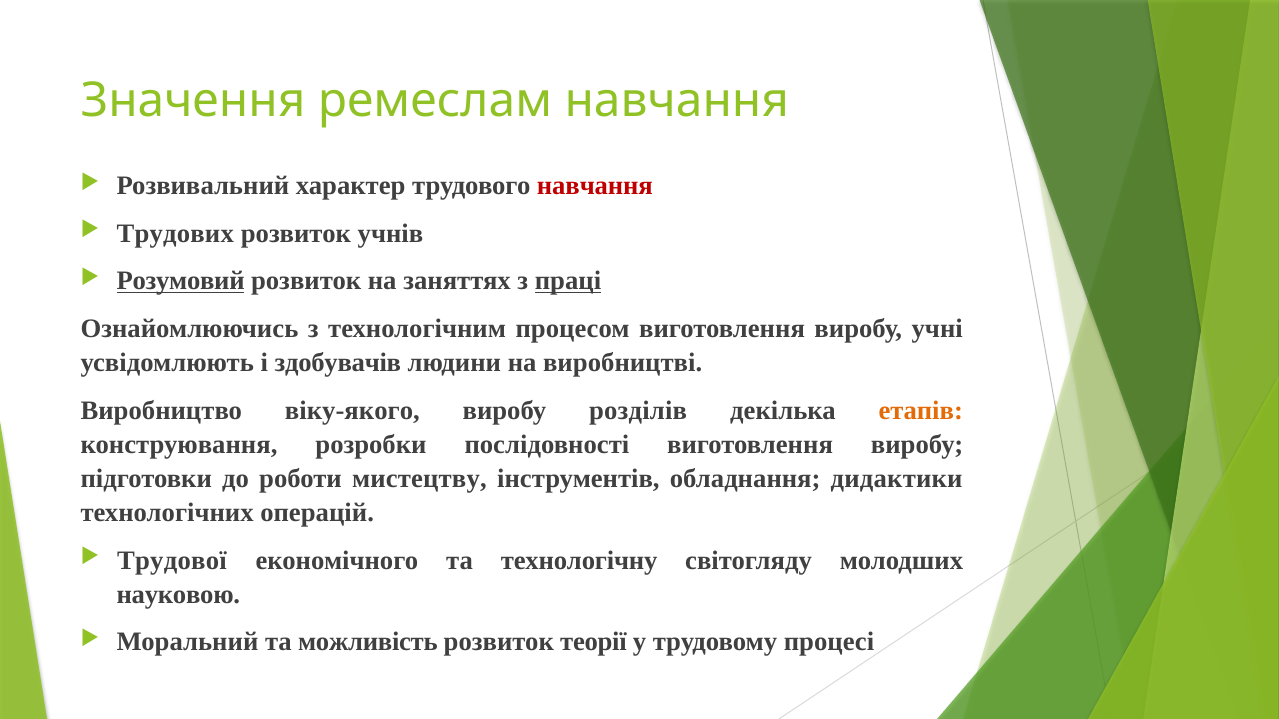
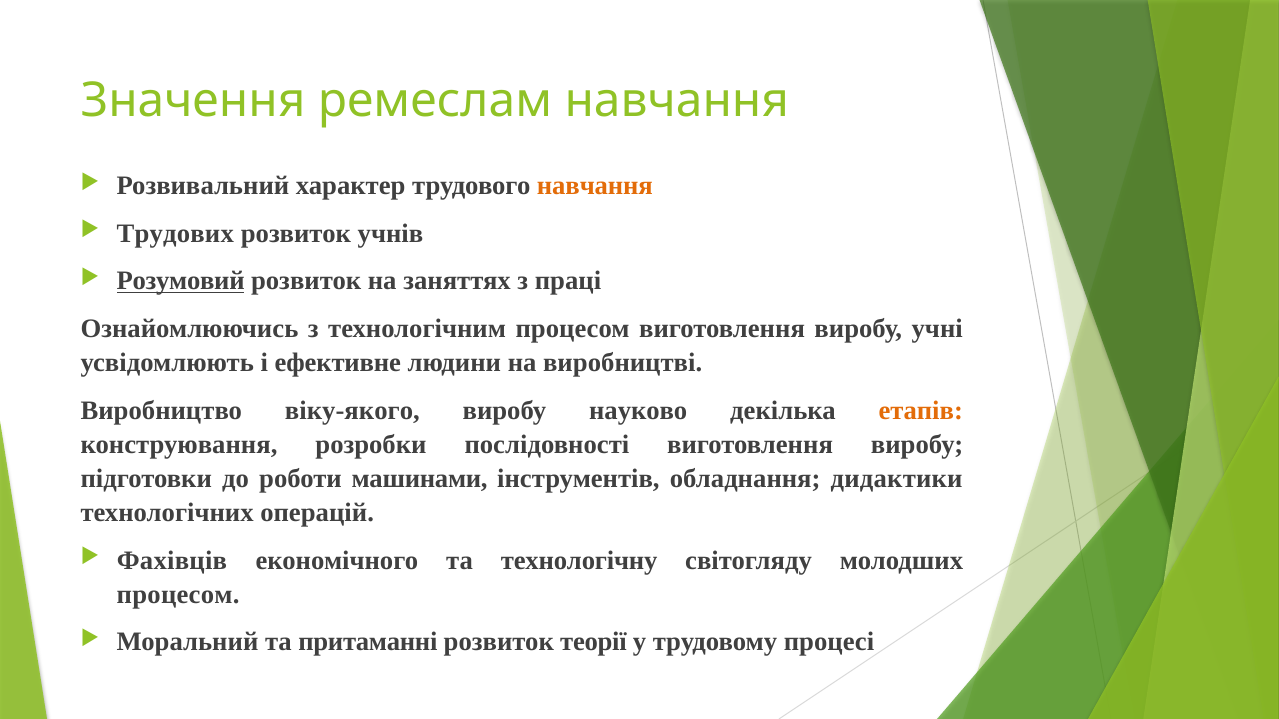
навчання at (595, 186) colour: red -> orange
праці underline: present -> none
здобувачів: здобувачів -> ефективне
розділів: розділів -> науково
мистецтву: мистецтву -> машинами
Трудової: Трудової -> Фахівців
науковою at (178, 595): науковою -> процесом
можливість: можливість -> притаманні
